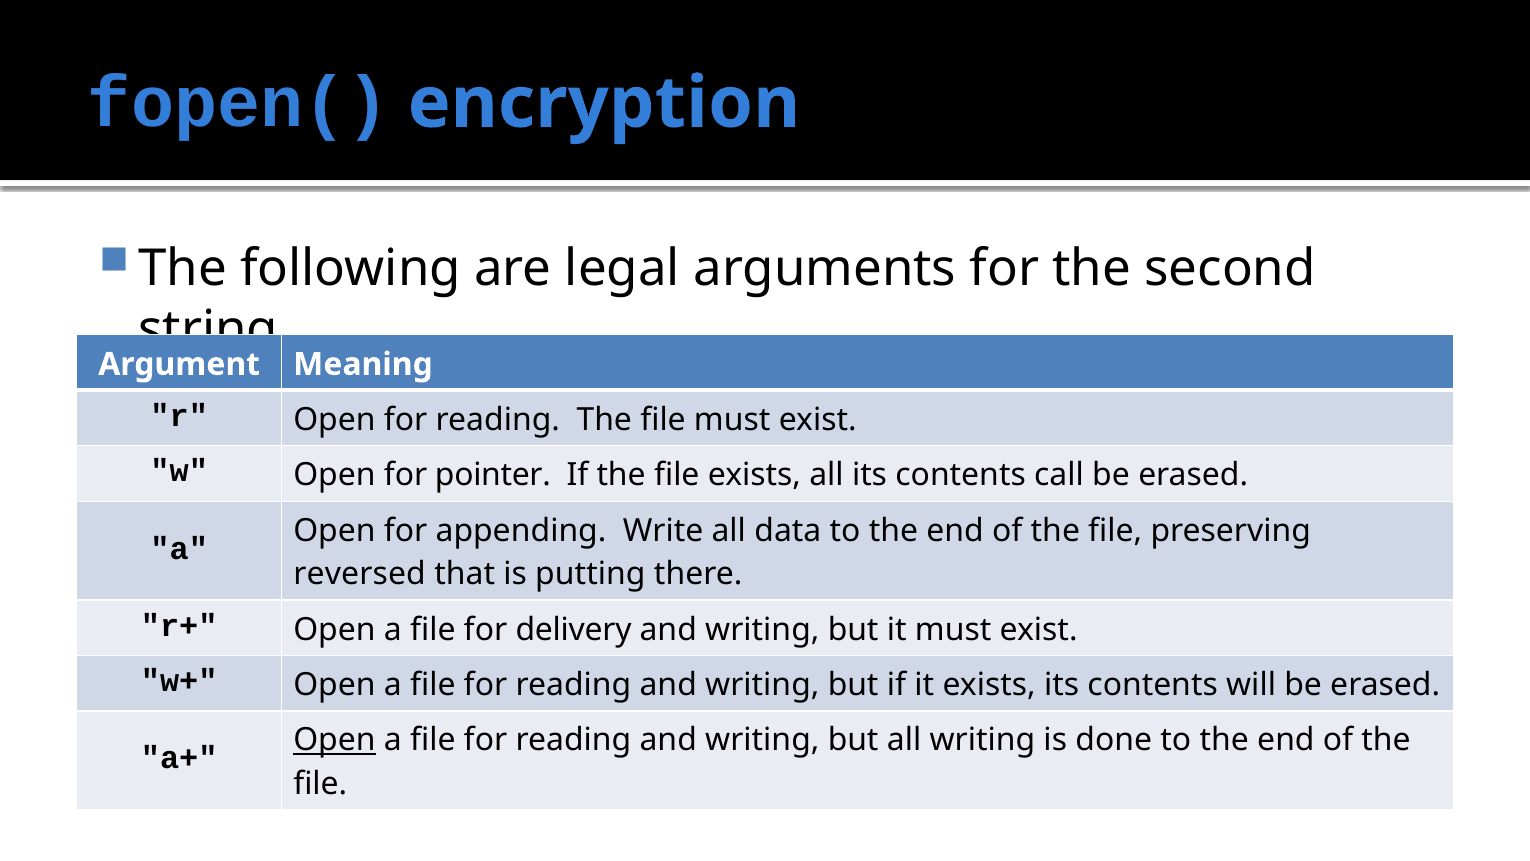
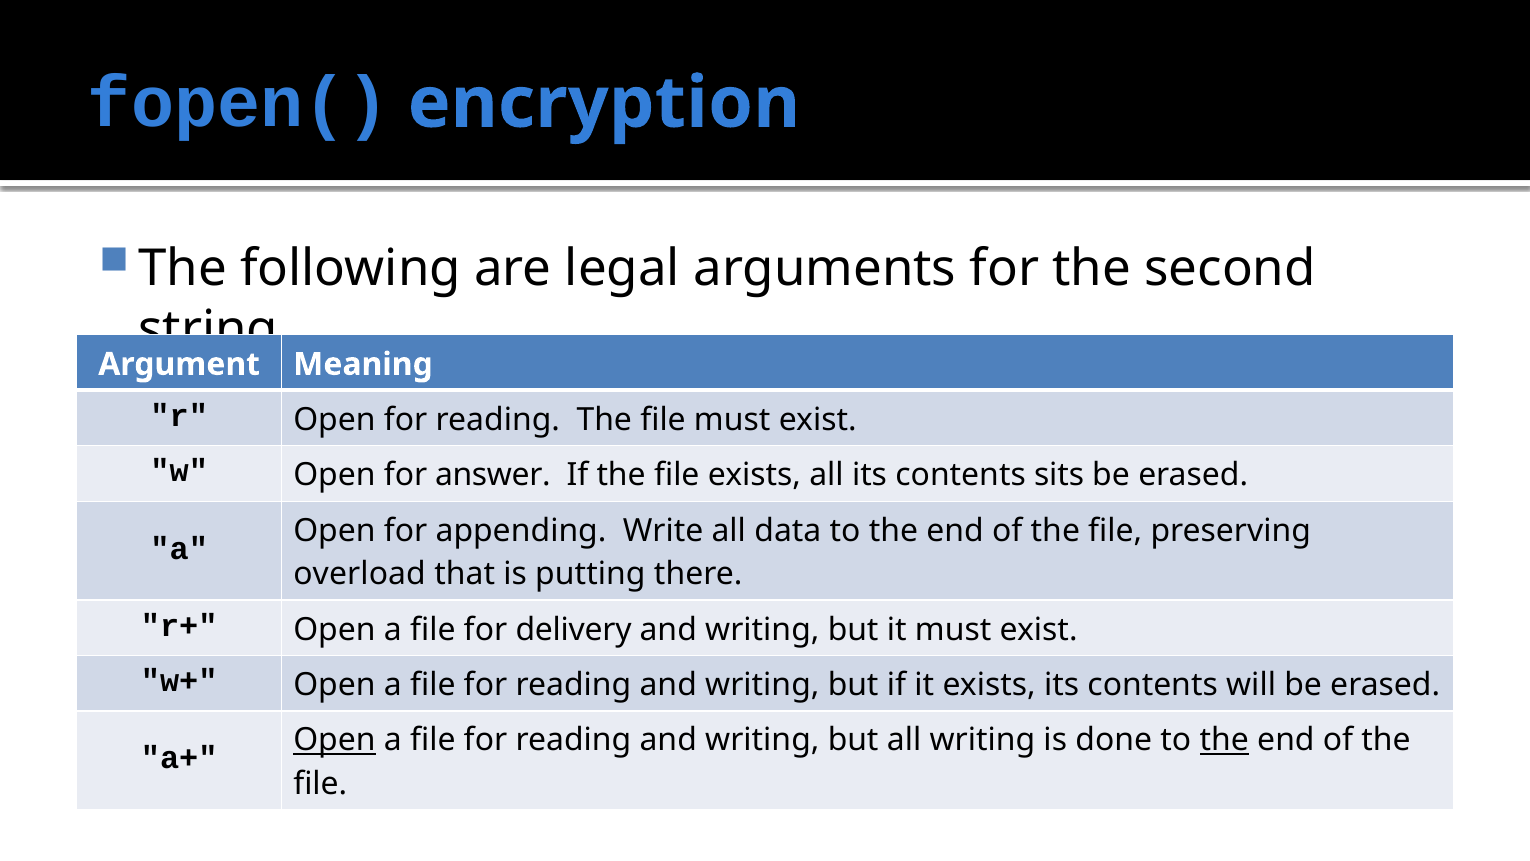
pointer: pointer -> answer
call: call -> sits
reversed: reversed -> overload
the at (1224, 740) underline: none -> present
